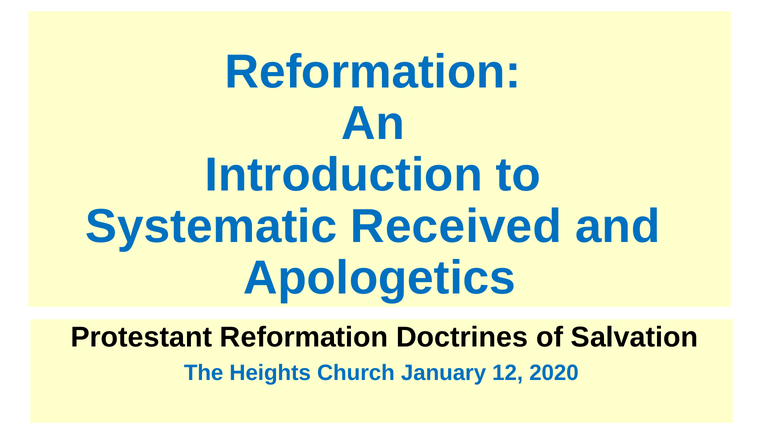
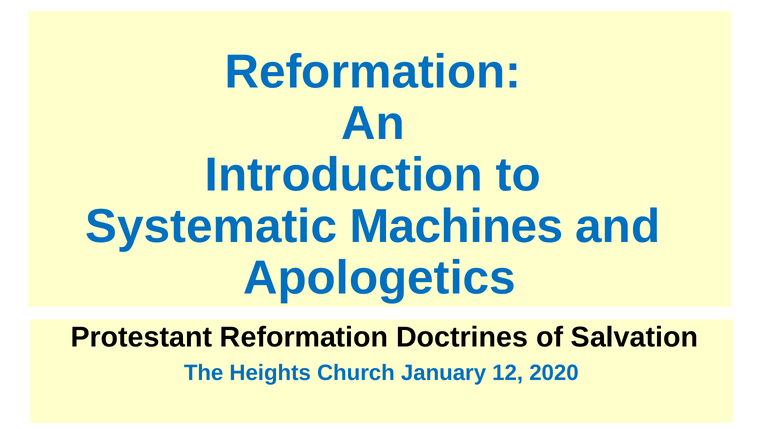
Received: Received -> Machines
